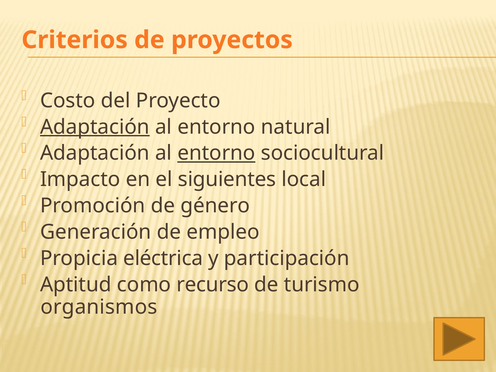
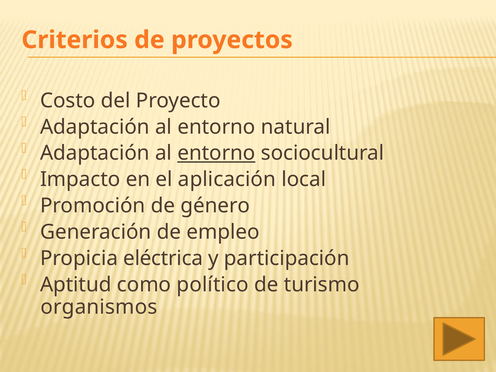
Adaptación at (95, 127) underline: present -> none
siguientes: siguientes -> aplicación
recurso: recurso -> político
